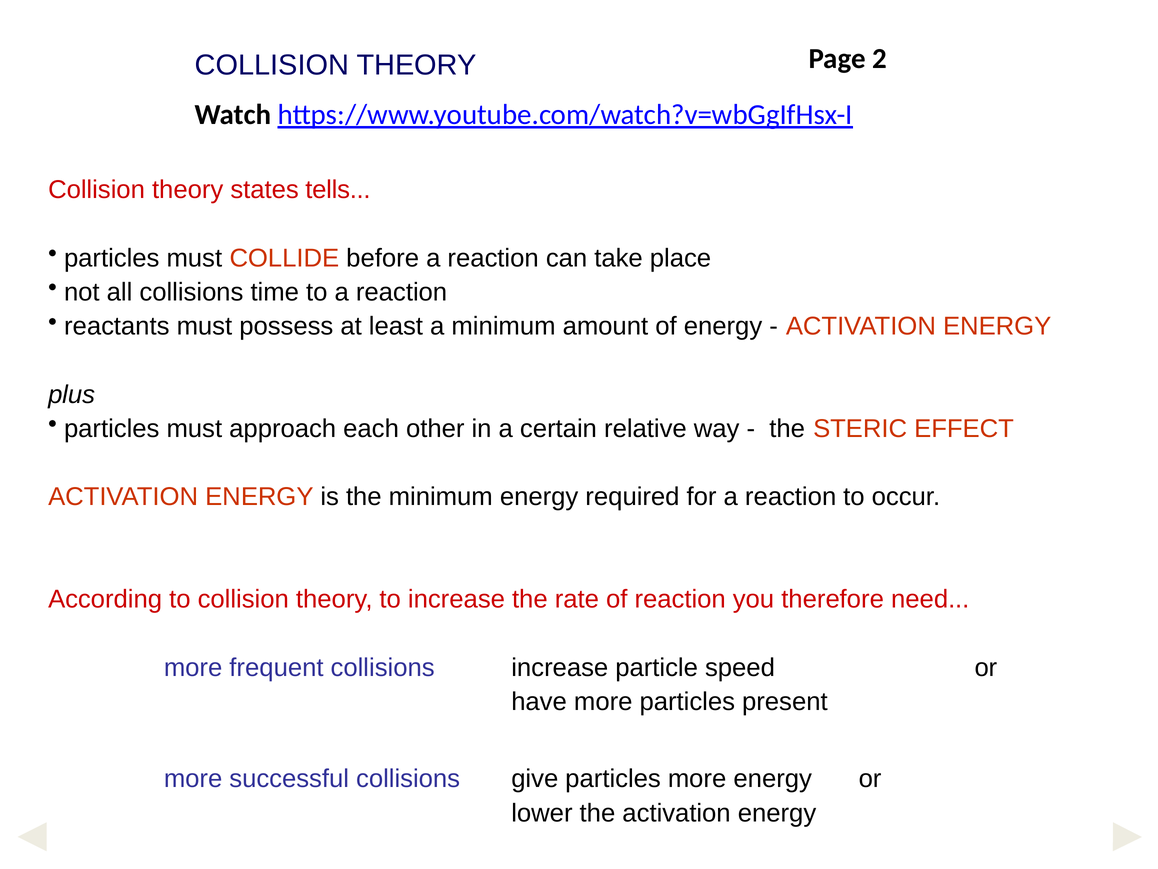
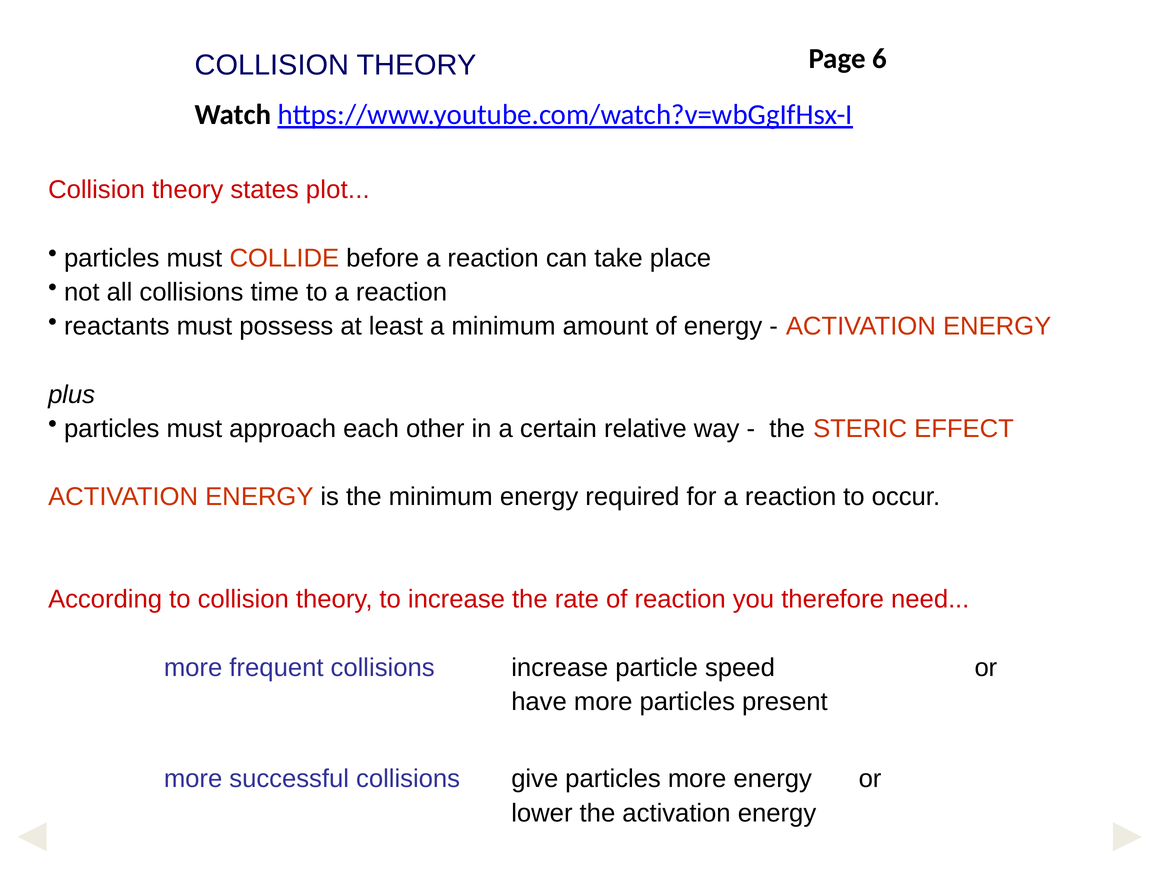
2: 2 -> 6
tells: tells -> plot
